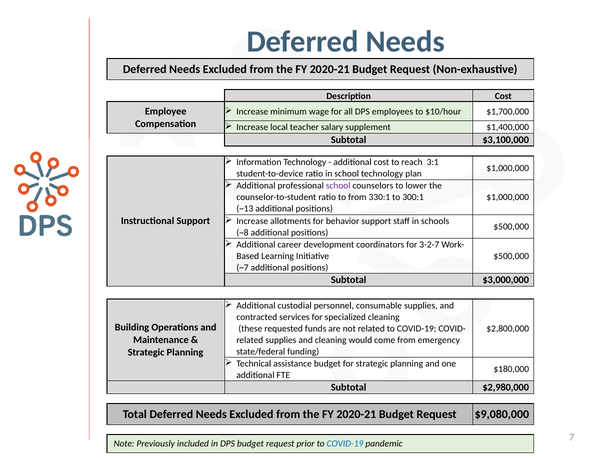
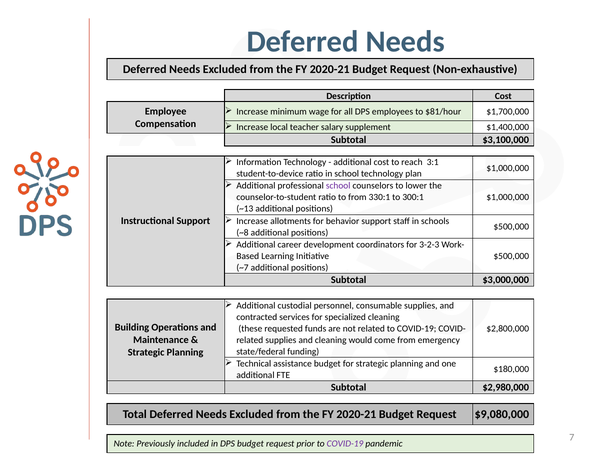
$10/hour: $10/hour -> $81/hour
3-2-7: 3-2-7 -> 3-2-3
COVID-19 at (345, 444) colour: blue -> purple
